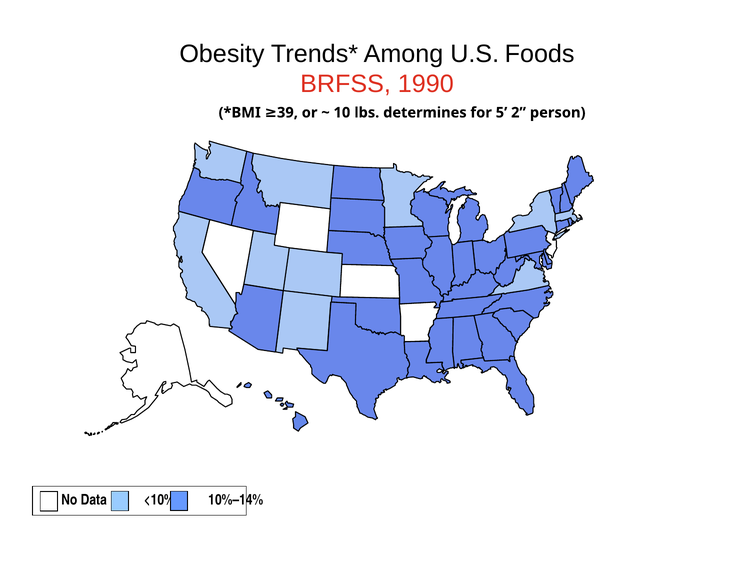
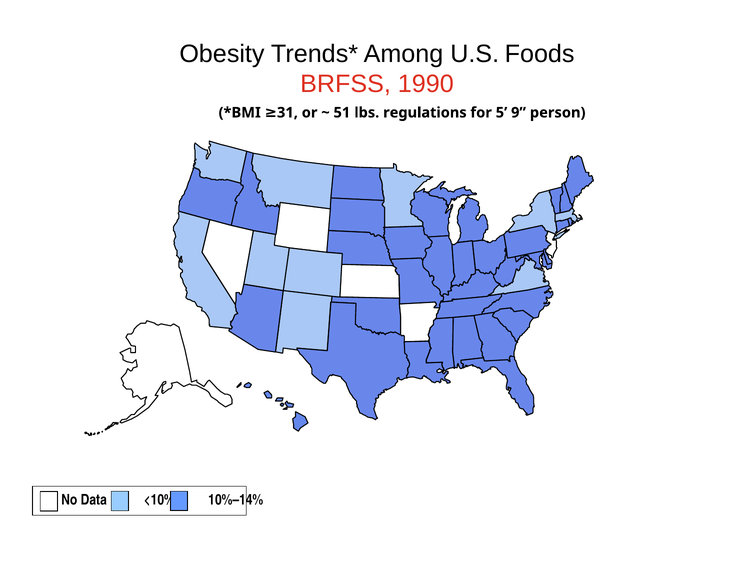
39: 39 -> 31
10: 10 -> 51
determines: determines -> regulations
2: 2 -> 9
